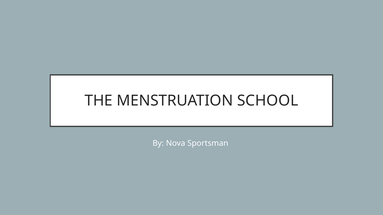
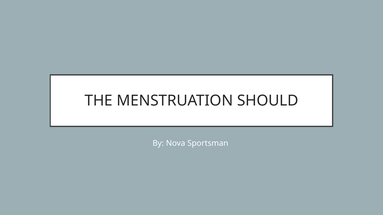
SCHOOL: SCHOOL -> SHOULD
